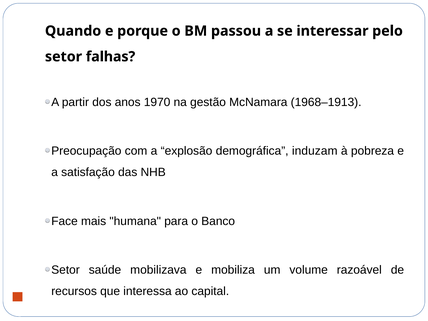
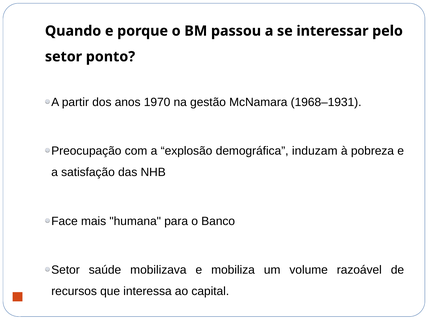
falhas: falhas -> ponto
1968–1913: 1968–1913 -> 1968–1931
